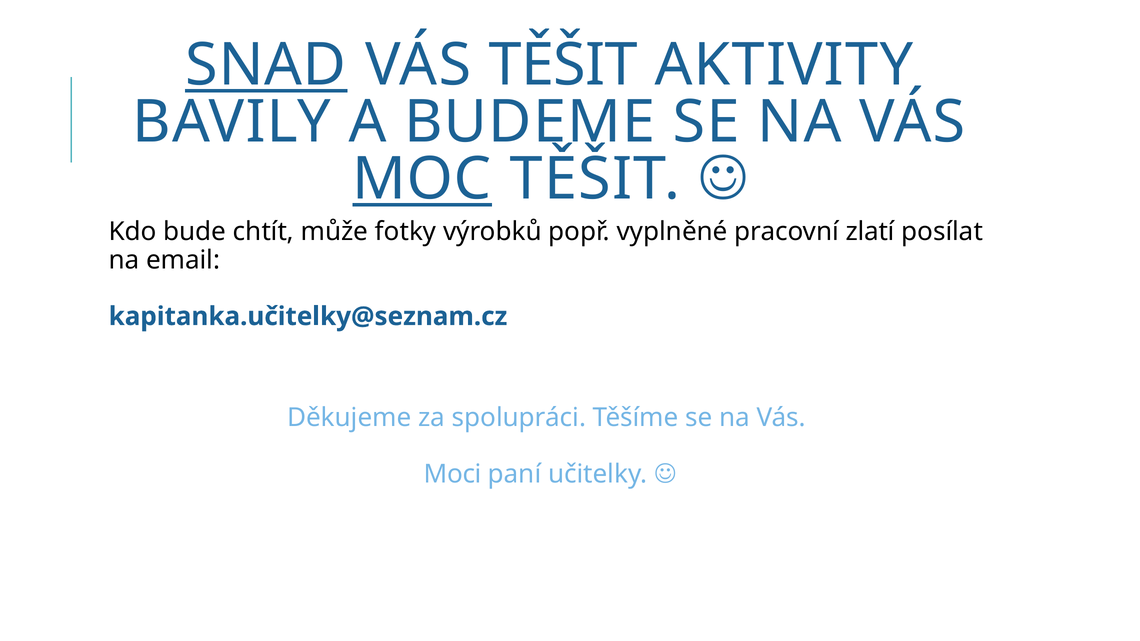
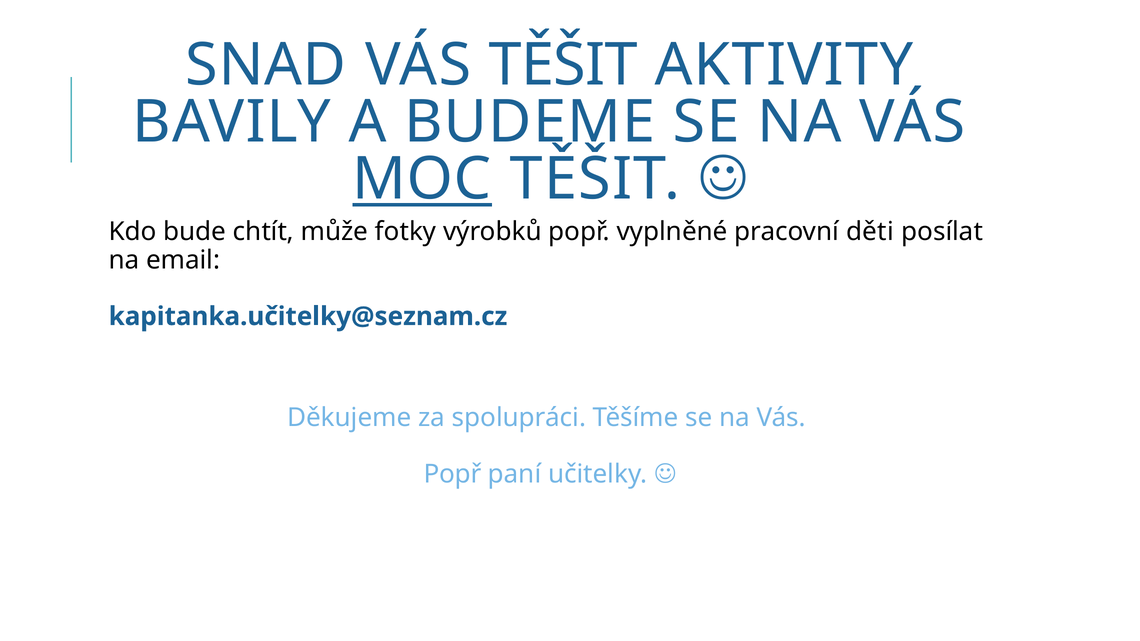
SNAD underline: present -> none
zlatí: zlatí -> děti
Moci at (453, 474): Moci -> Popř
